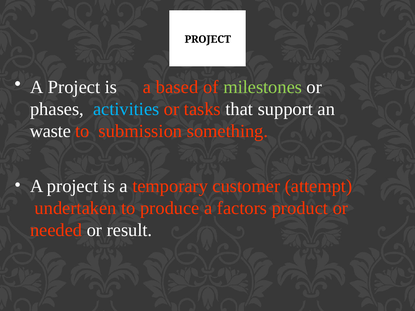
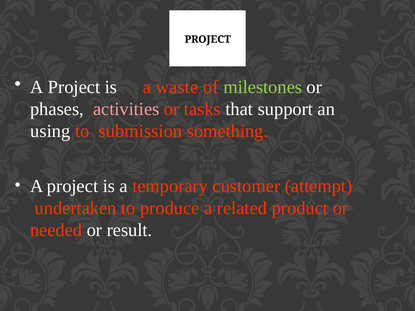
based: based -> waste
activities colour: light blue -> pink
waste: waste -> using
factors: factors -> related
